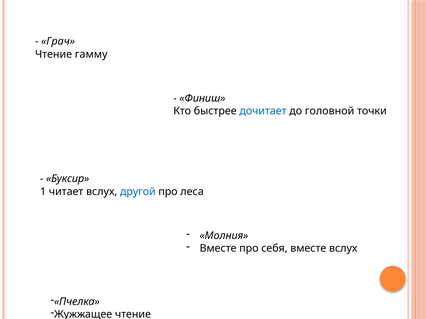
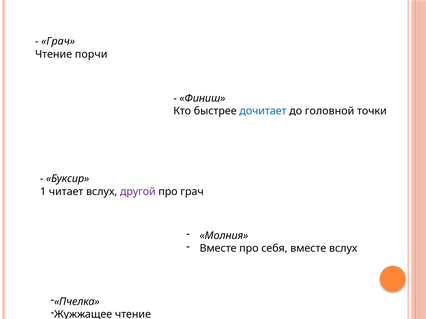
гамму: гамму -> порчи
другой colour: blue -> purple
про леса: леса -> грач
